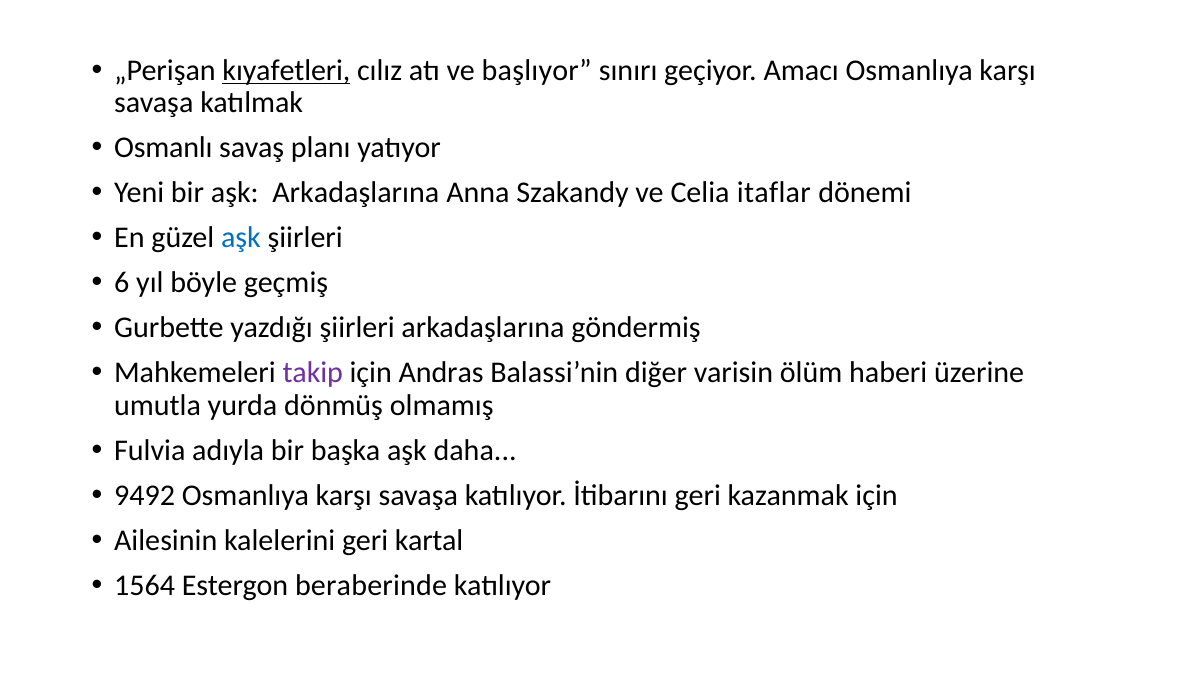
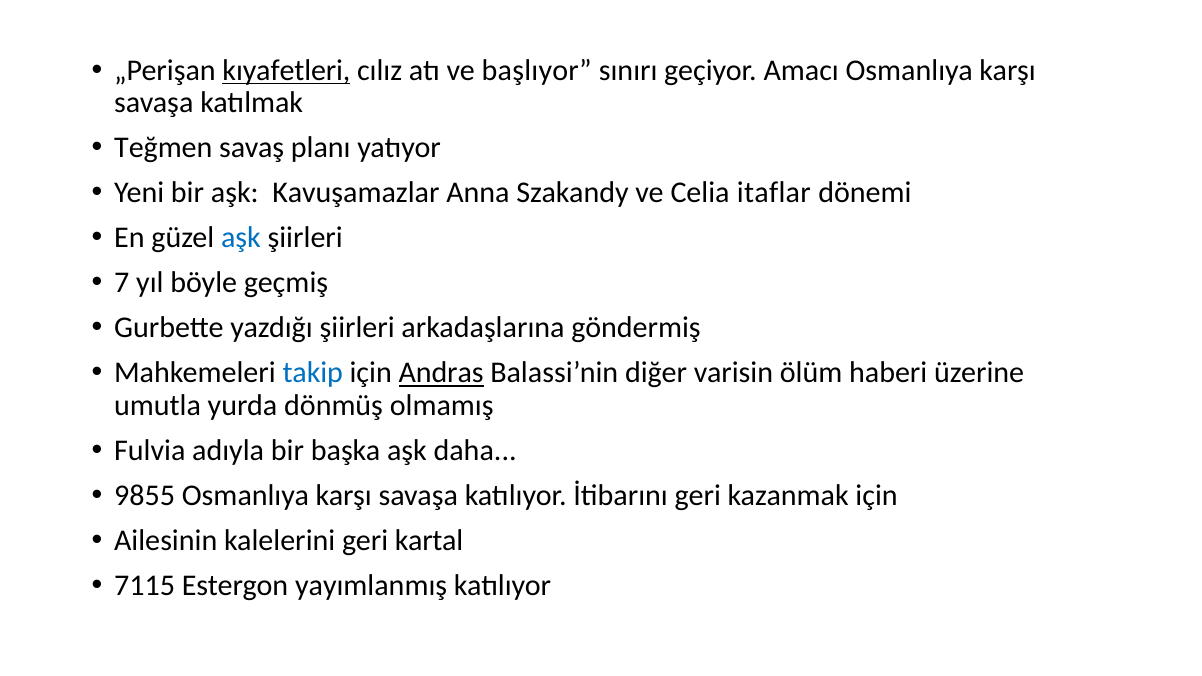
Osmanlı: Osmanlı -> Teğmen
aşk Arkadaşlarına: Arkadaşlarına -> Kavuşamazlar
6: 6 -> 7
takip colour: purple -> blue
Andras underline: none -> present
9492: 9492 -> 9855
1564: 1564 -> 7115
beraberinde: beraberinde -> yayımlanmış
